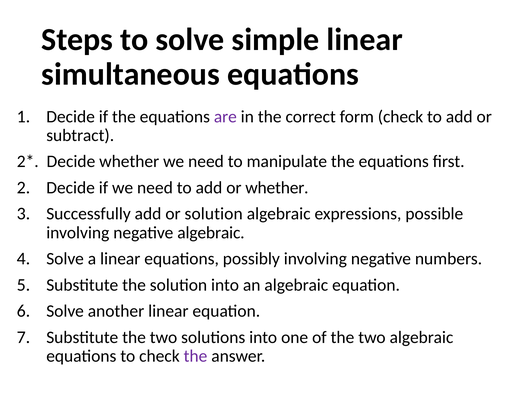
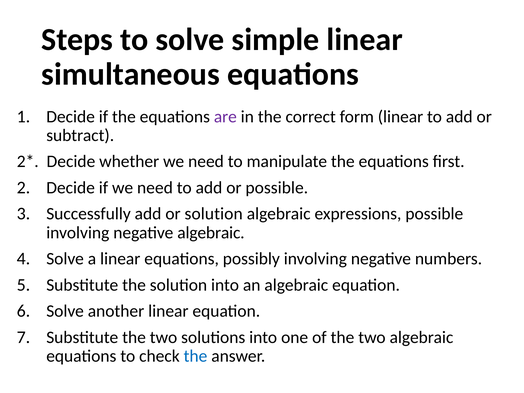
form check: check -> linear
or whether: whether -> possible
the at (195, 356) colour: purple -> blue
